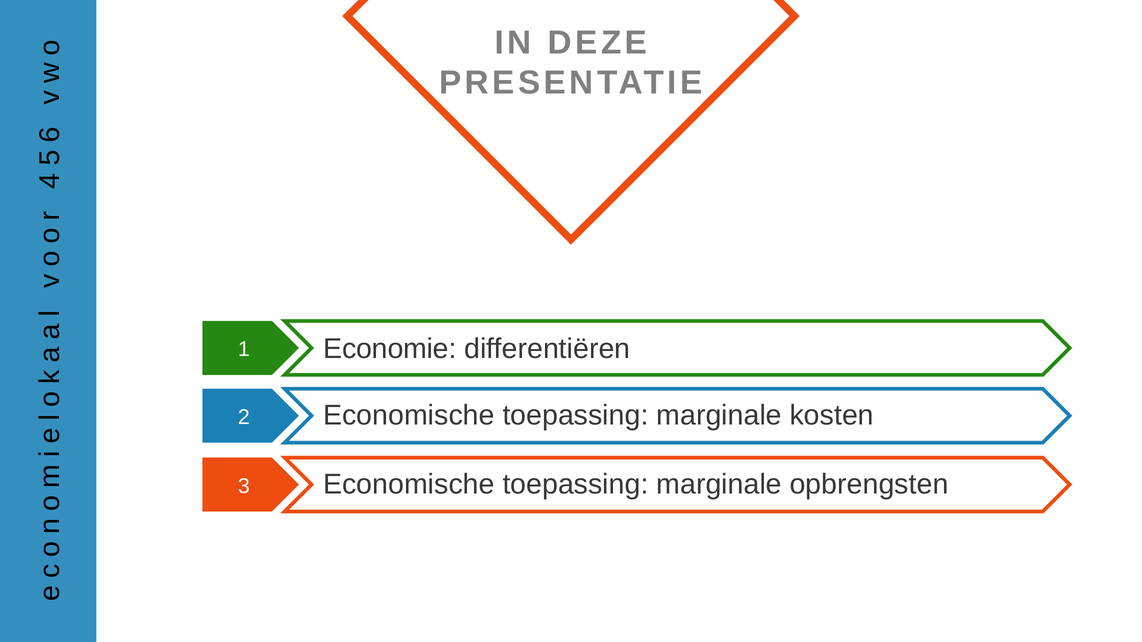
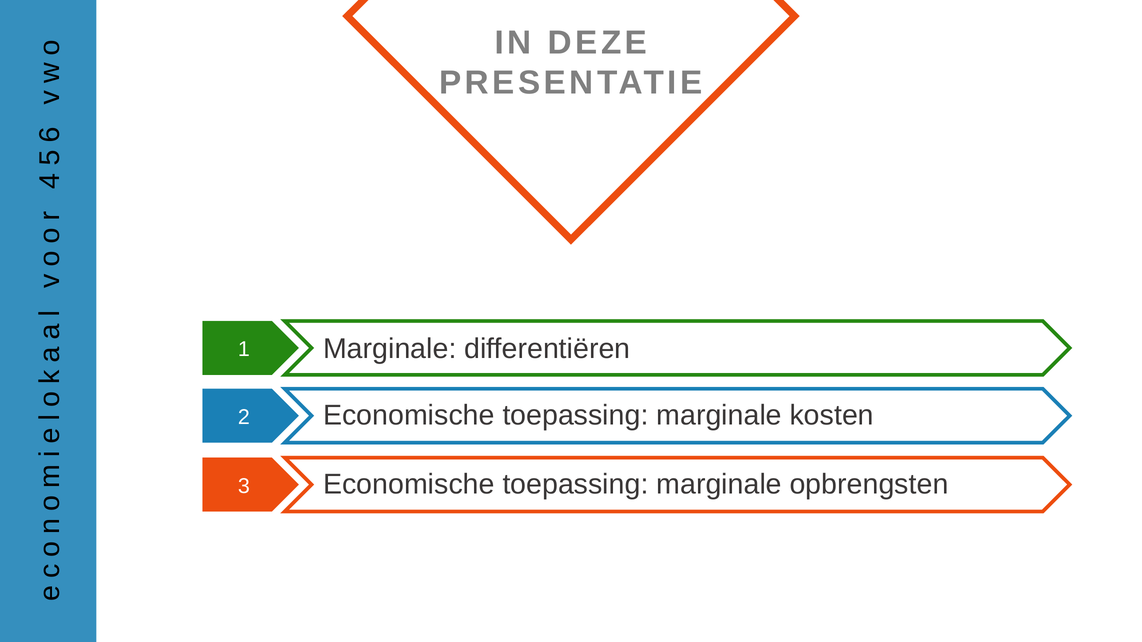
Economie at (390, 349): Economie -> Marginale
